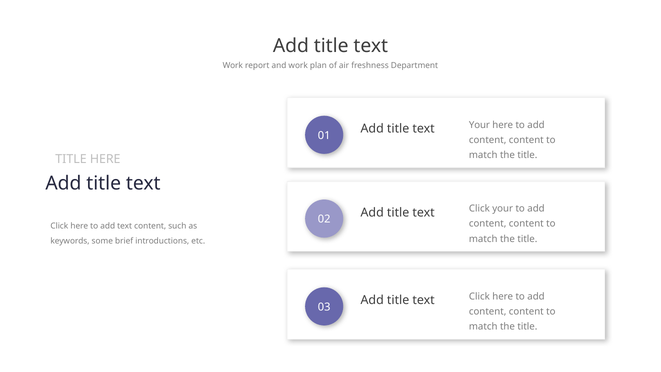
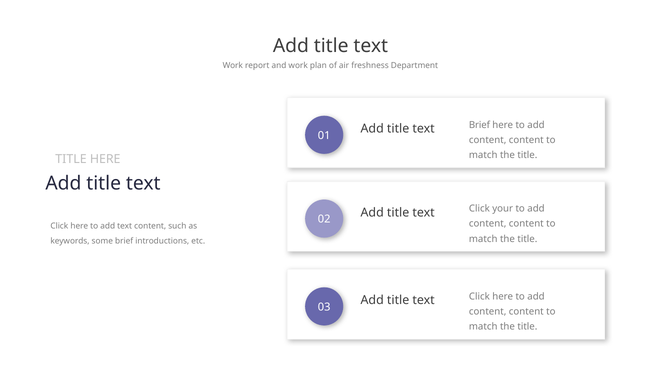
Your at (479, 125): Your -> Brief
